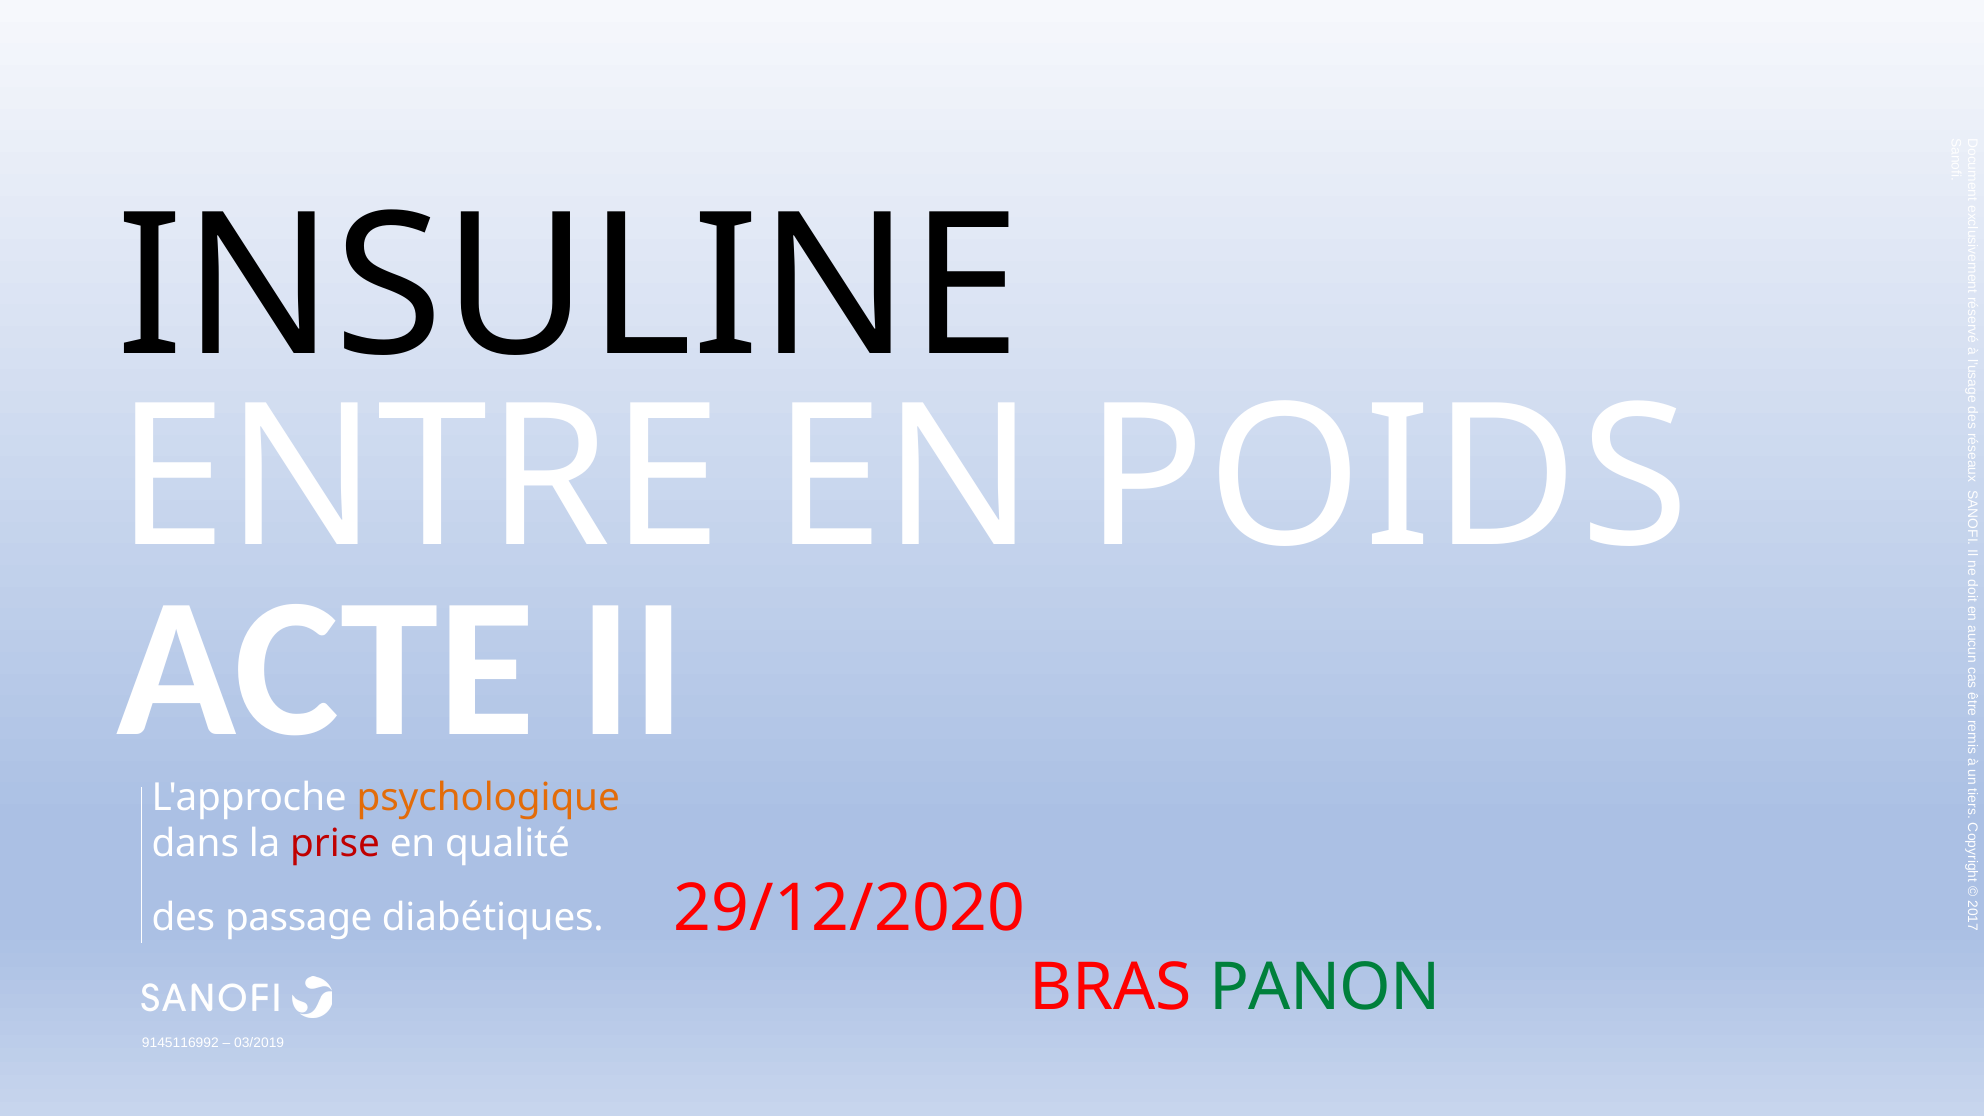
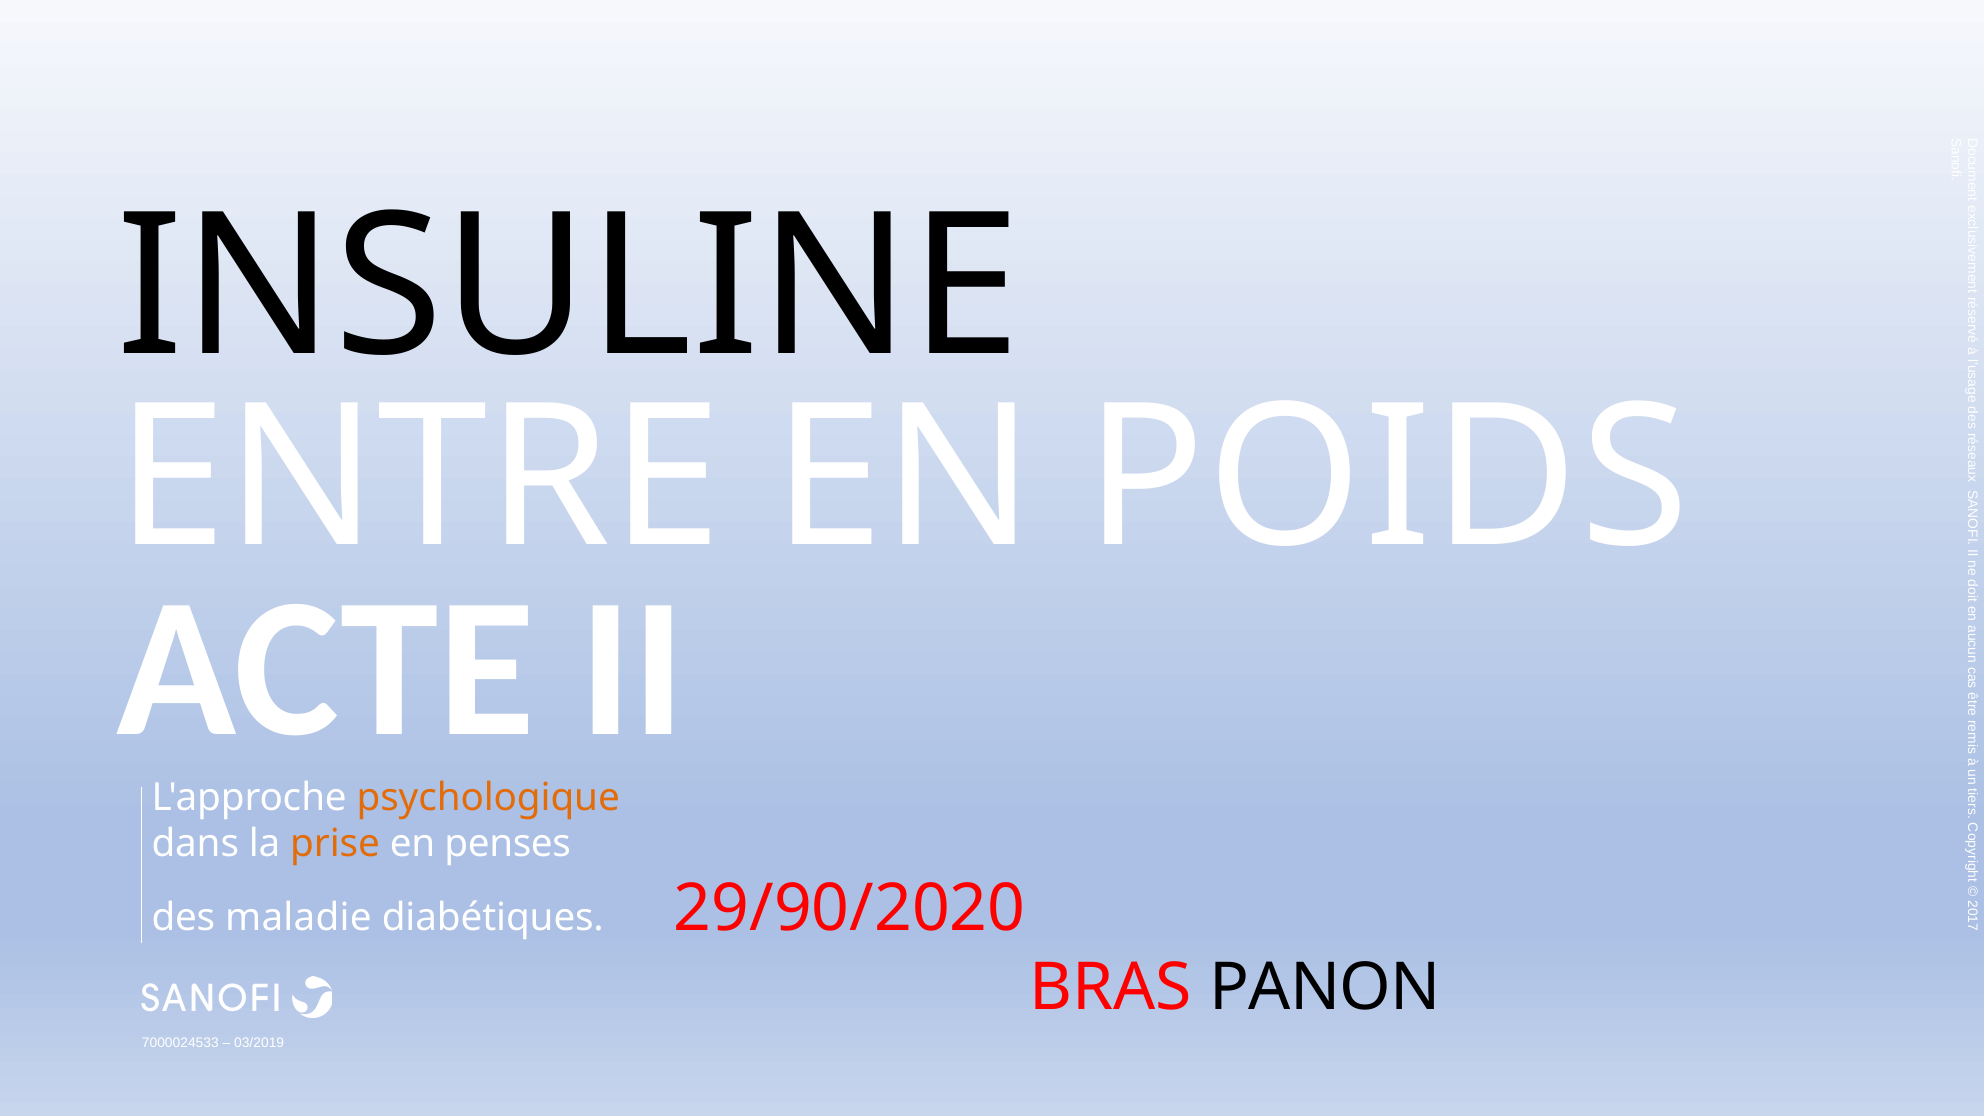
prise colour: red -> orange
qualité: qualité -> penses
passage: passage -> maladie
29/12/2020: 29/12/2020 -> 29/90/2020
PANON colour: green -> black
9145116992: 9145116992 -> 7000024533
